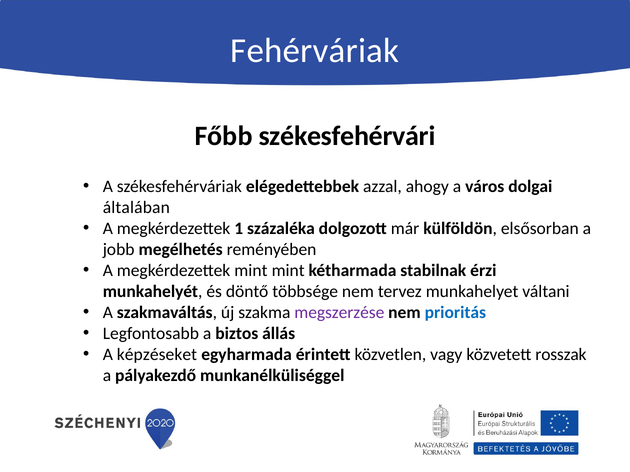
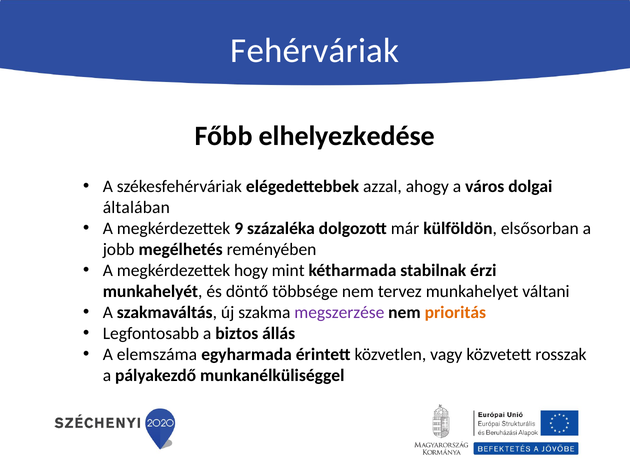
székesfehérvári: székesfehérvári -> elhelyezkedése
1: 1 -> 9
megkérdezettek mint: mint -> hogy
prioritás colour: blue -> orange
képzéseket: képzéseket -> elemszáma
